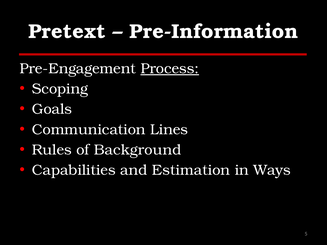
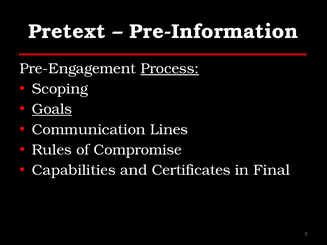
Goals underline: none -> present
Background: Background -> Compromise
Estimation: Estimation -> Certificates
Ways: Ways -> Final
